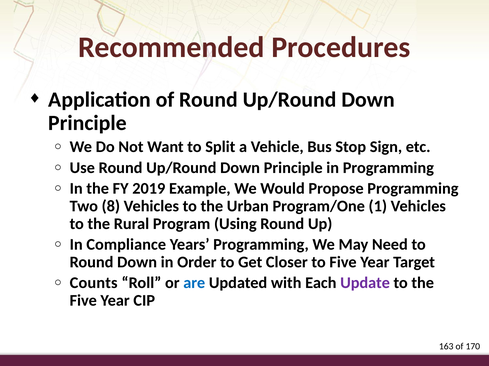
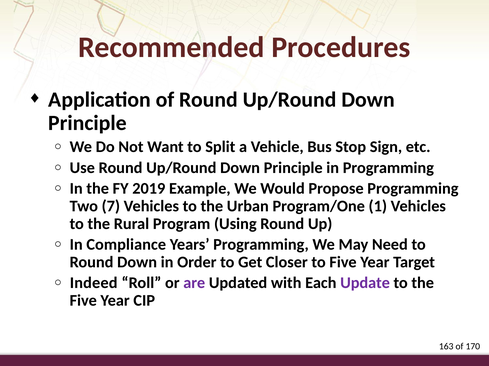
8: 8 -> 7
Counts: Counts -> Indeed
are colour: blue -> purple
